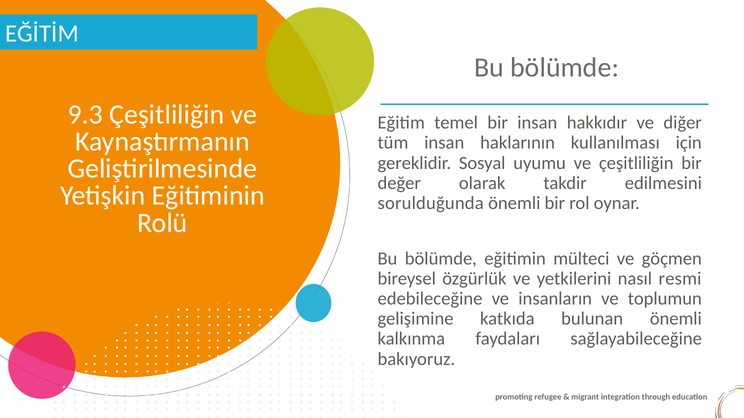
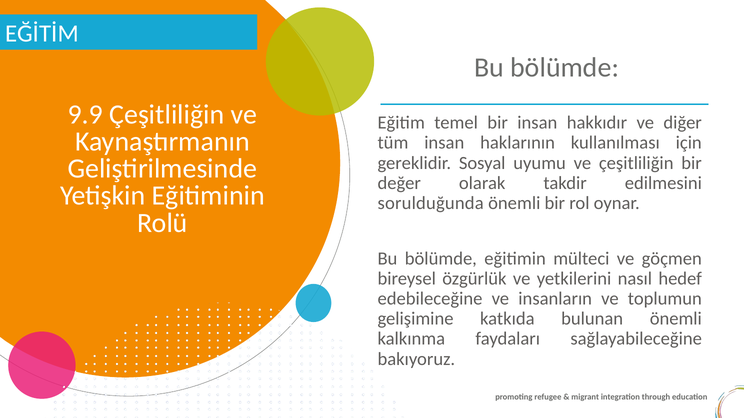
9.3: 9.3 -> 9.9
resmi: resmi -> hedef
